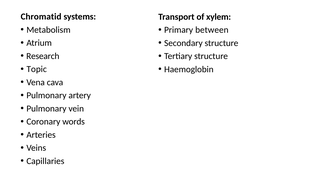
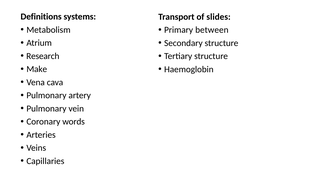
Chromatid: Chromatid -> Definitions
xylem: xylem -> slides
Topic: Topic -> Make
